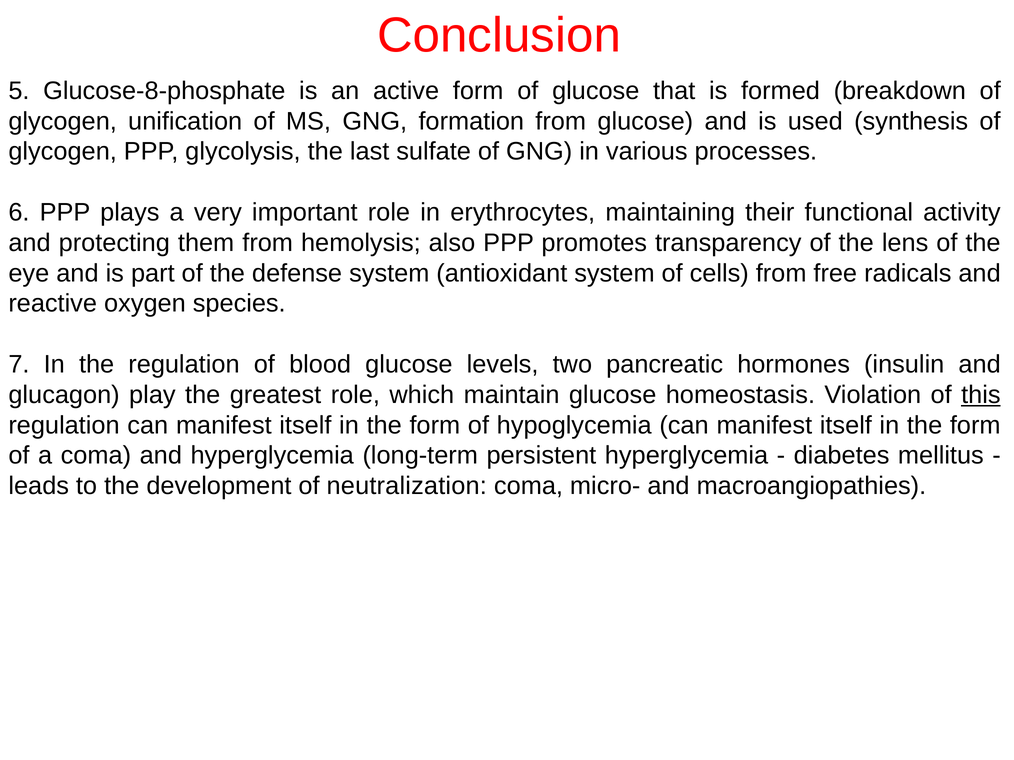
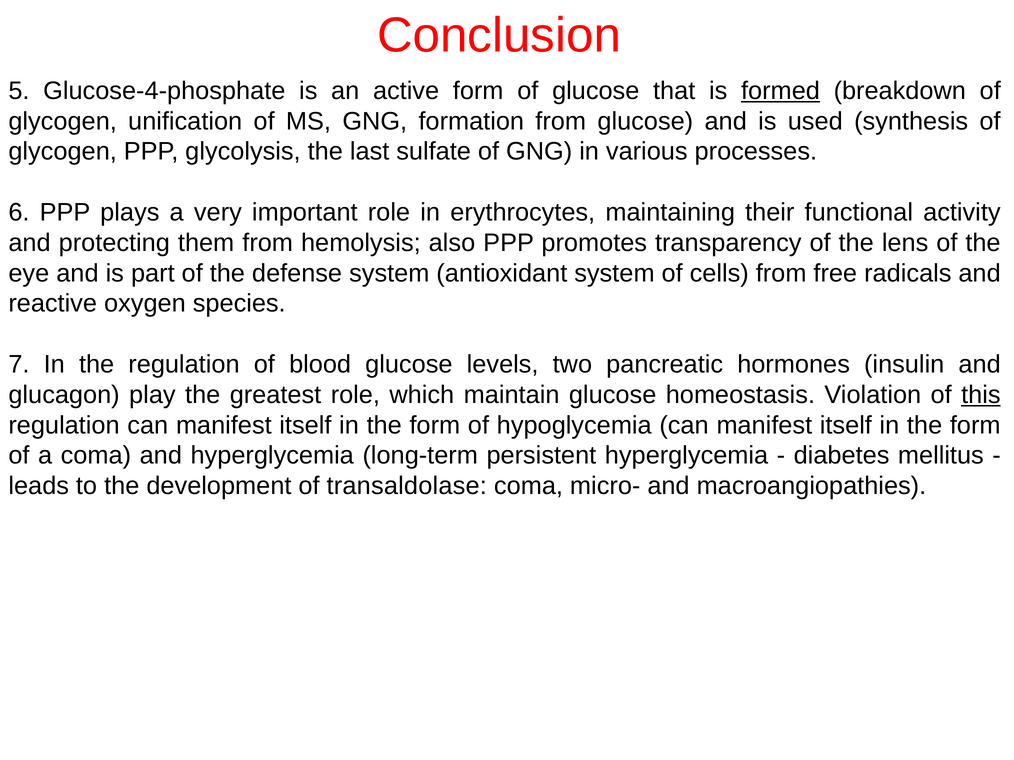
Glucose-8-phosphate: Glucose-8-phosphate -> Glucose-4-phosphate
formed underline: none -> present
neutralization: neutralization -> transaldolase
